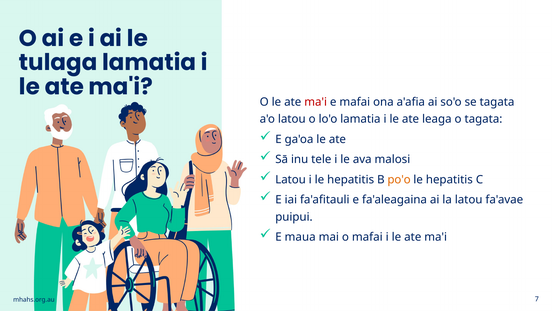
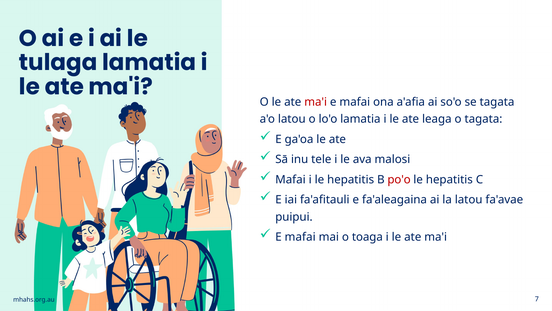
Latou at (291, 179): Latou -> Mafai
po'o colour: orange -> red
maua at (300, 237): maua -> mafai
o mafai: mafai -> toaga
